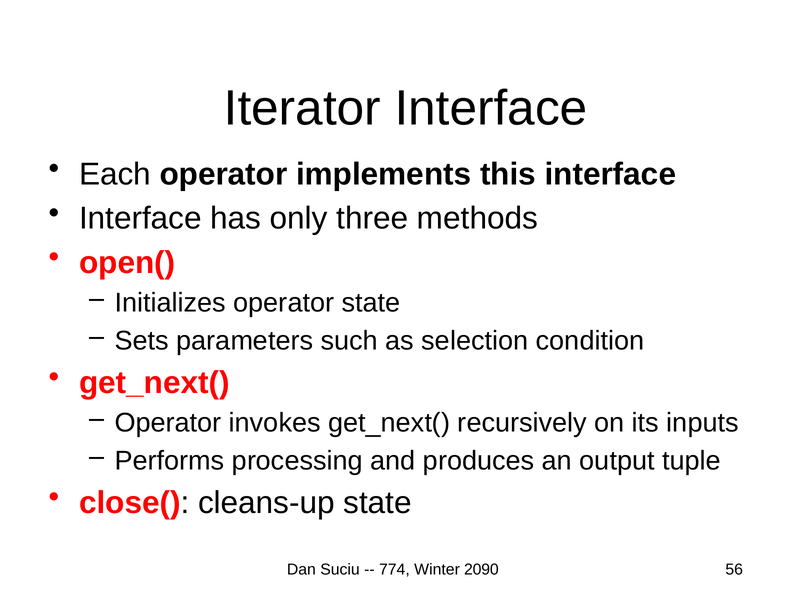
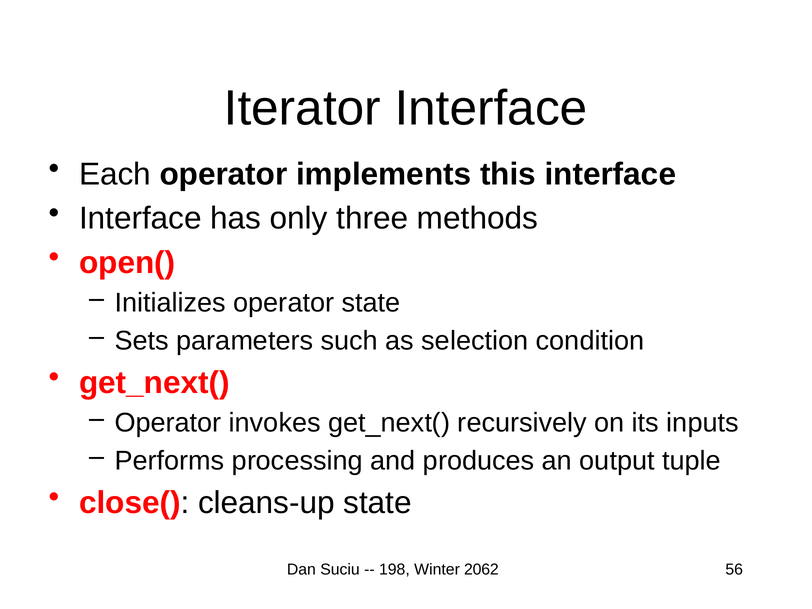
774: 774 -> 198
2090: 2090 -> 2062
